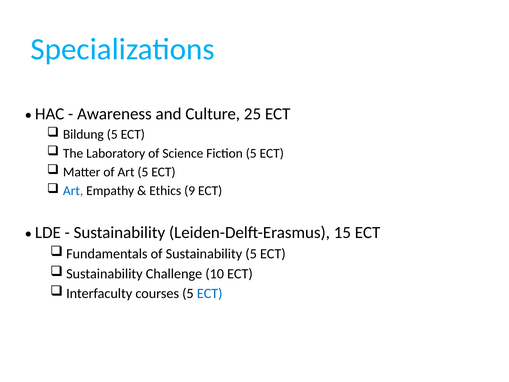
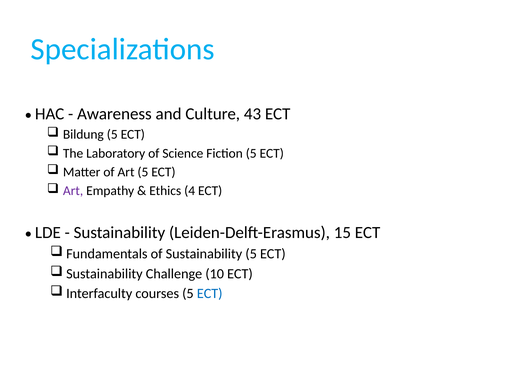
25: 25 -> 43
Art at (73, 191) colour: blue -> purple
9: 9 -> 4
